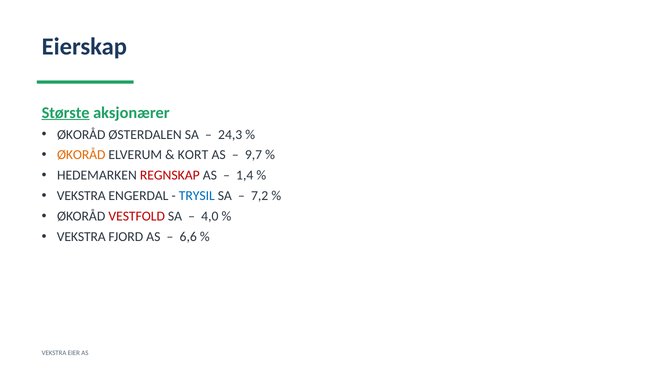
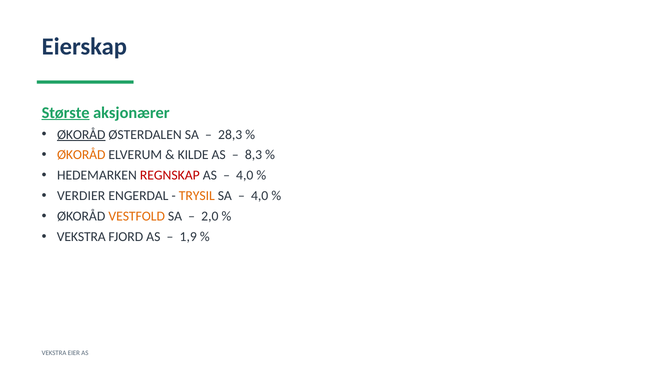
ØKORÅD at (81, 135) underline: none -> present
24,3: 24,3 -> 28,3
KORT: KORT -> KILDE
9,7: 9,7 -> 8,3
1,4 at (245, 176): 1,4 -> 4,0
VEKSTRA at (81, 196): VEKSTRA -> VERDIER
TRYSIL colour: blue -> orange
7,2 at (260, 196): 7,2 -> 4,0
VESTFOLD colour: red -> orange
4,0: 4,0 -> 2,0
6,6: 6,6 -> 1,9
